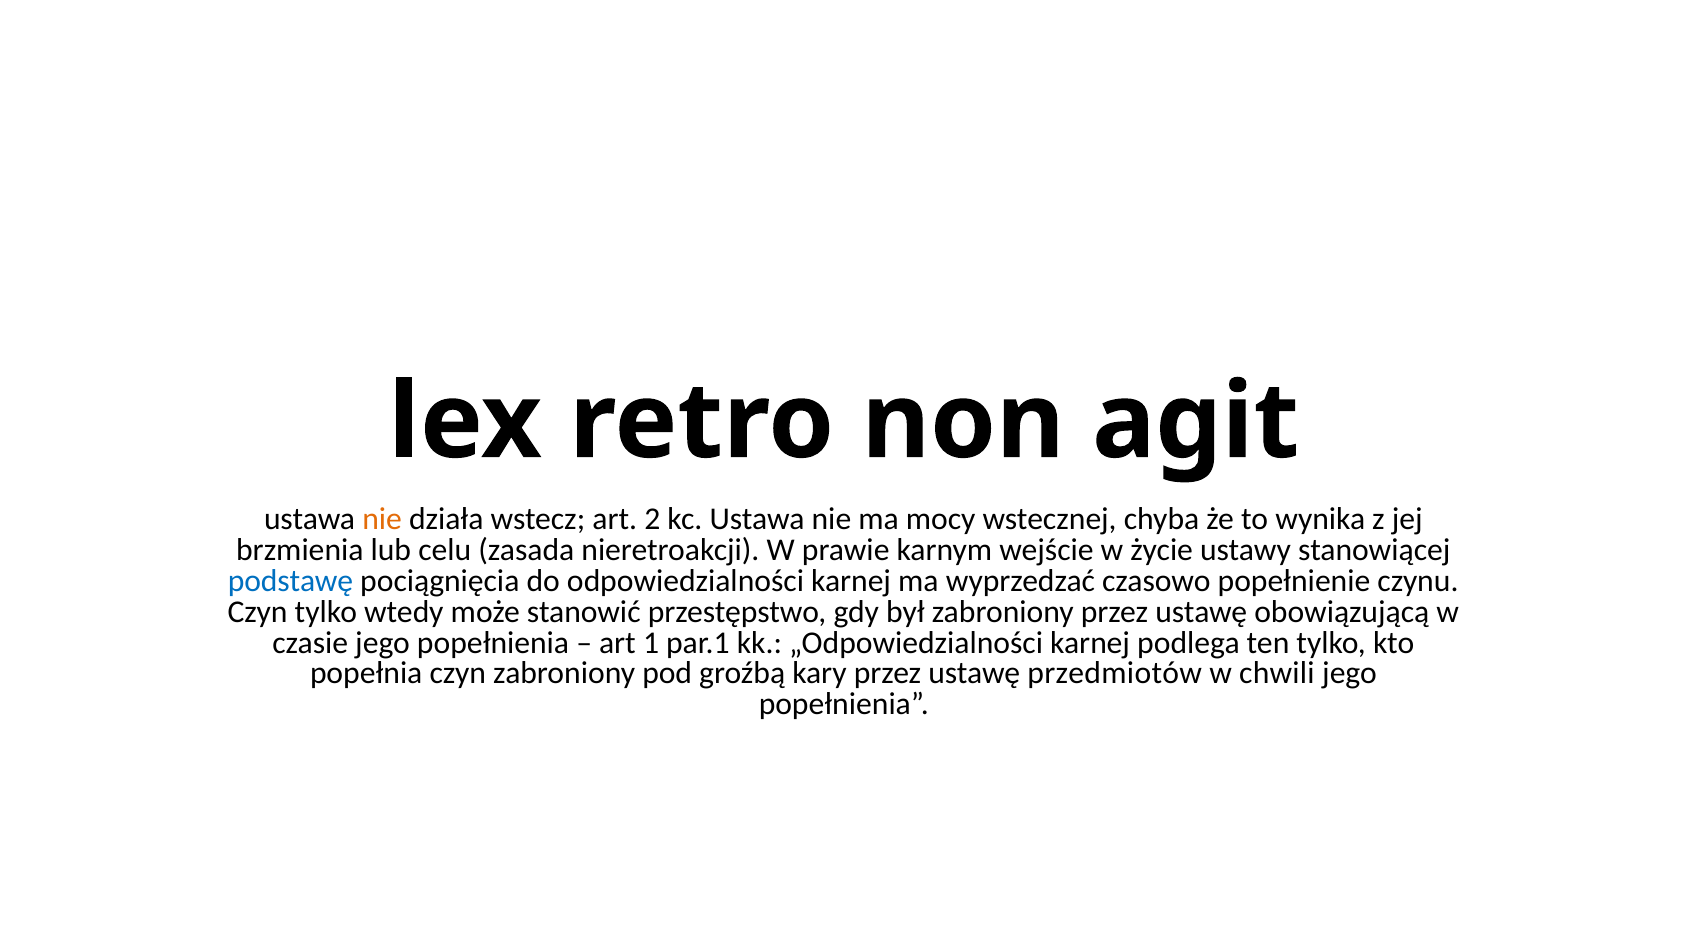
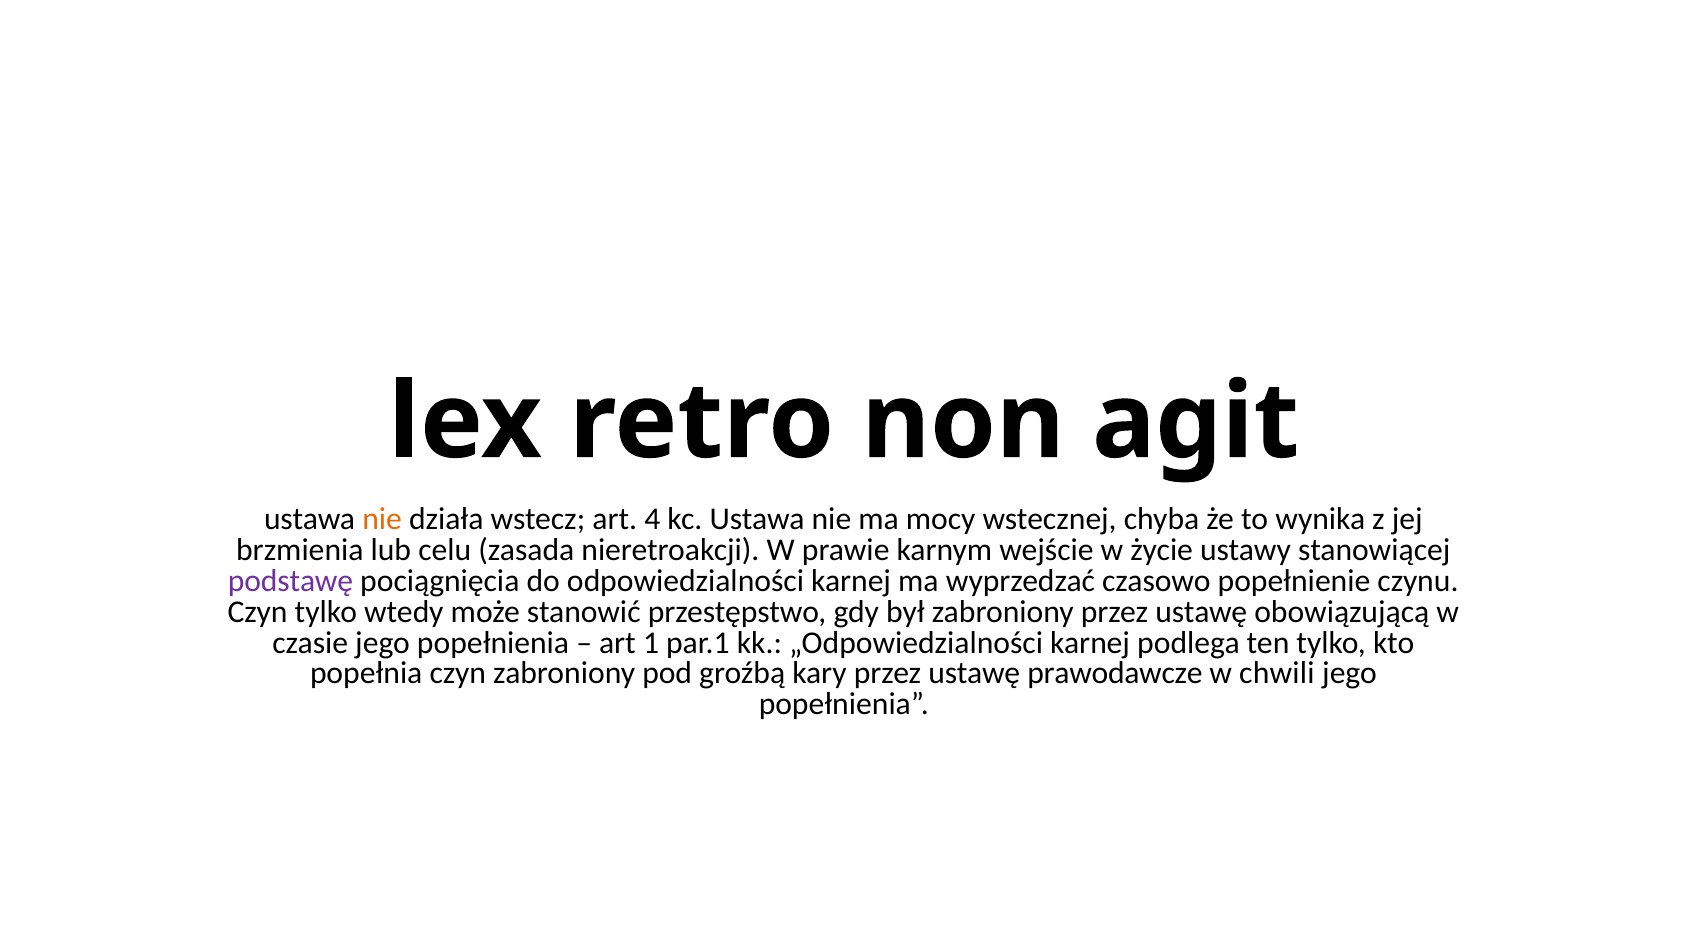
2: 2 -> 4
podstawę colour: blue -> purple
przedmiotów: przedmiotów -> prawodawcze
